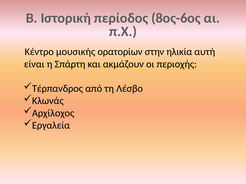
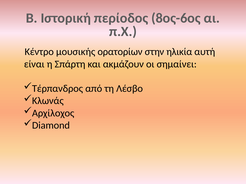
περιοχής: περιοχής -> σημαίνει
Εργαλεία: Εργαλεία -> Diamond
